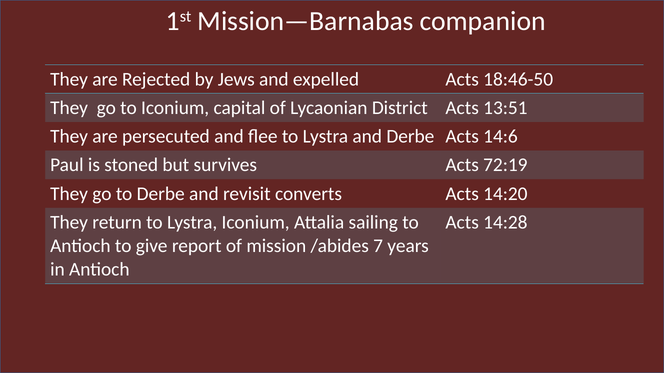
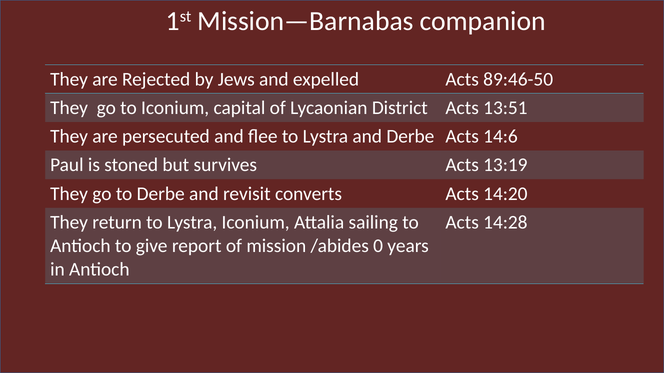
18:46-50: 18:46-50 -> 89:46-50
72:19: 72:19 -> 13:19
7: 7 -> 0
